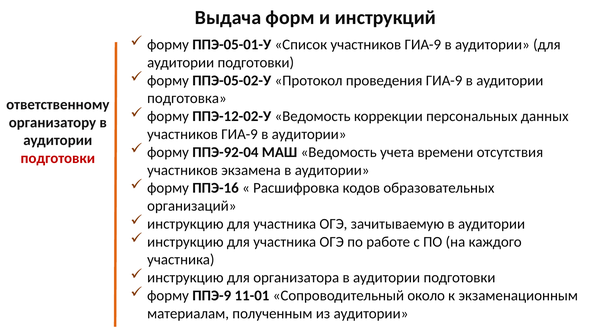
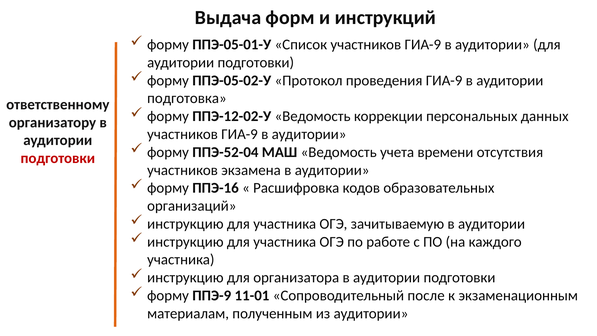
ППЭ-92-04: ППЭ-92-04 -> ППЭ-52-04
около: около -> после
